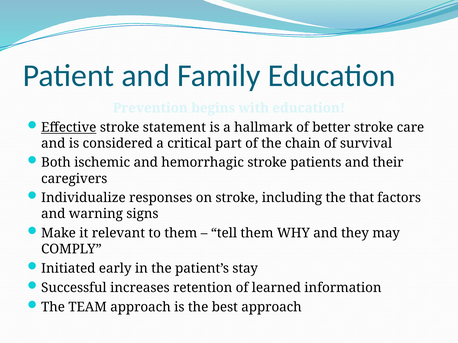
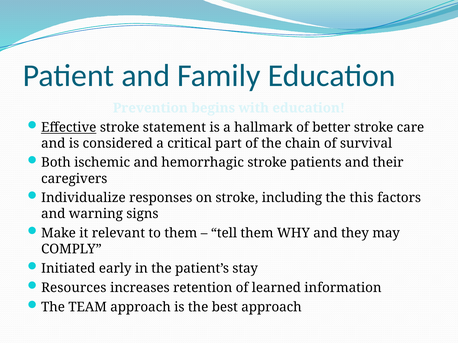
that: that -> this
Successful: Successful -> Resources
